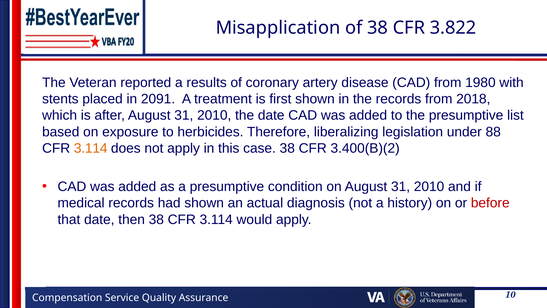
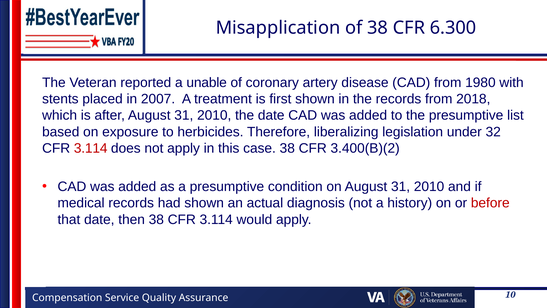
3.822: 3.822 -> 6.300
results: results -> unable
2091: 2091 -> 2007
88: 88 -> 32
3.114 at (91, 148) colour: orange -> red
